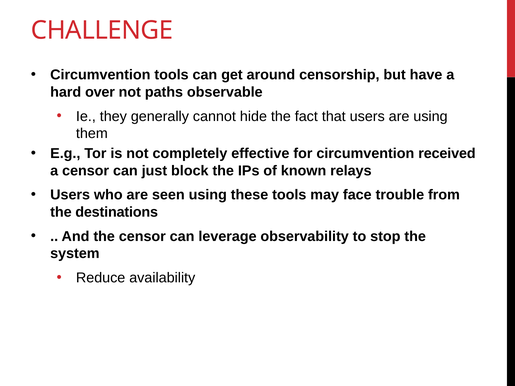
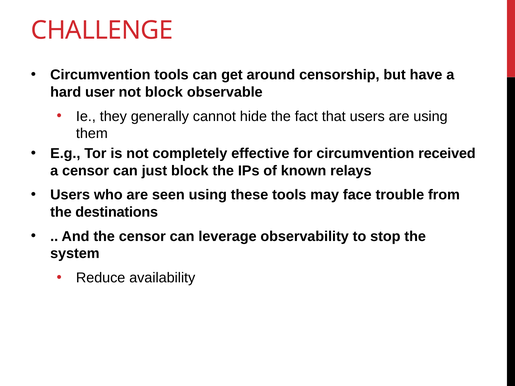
over: over -> user
not paths: paths -> block
